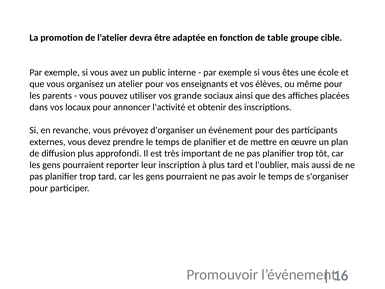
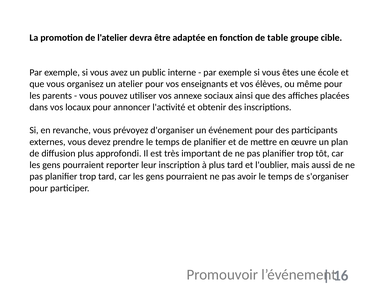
grande: grande -> annexe
